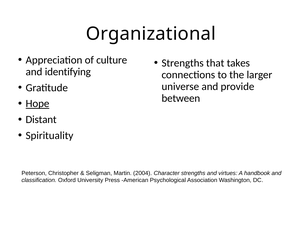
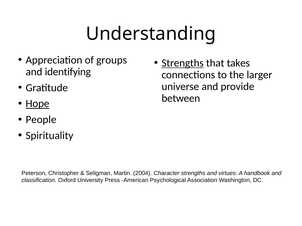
Organizational: Organizational -> Understanding
culture: culture -> groups
Strengths at (183, 63) underline: none -> present
Distant: Distant -> People
